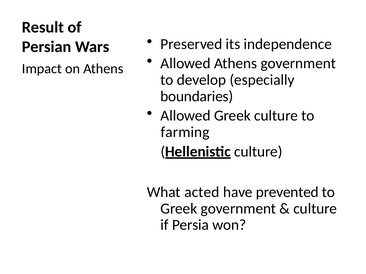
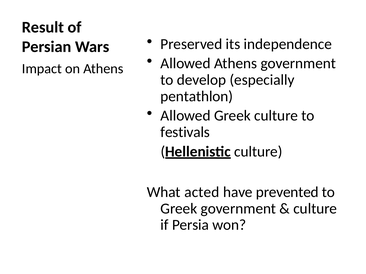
boundaries: boundaries -> pentathlon
farming: farming -> festivals
